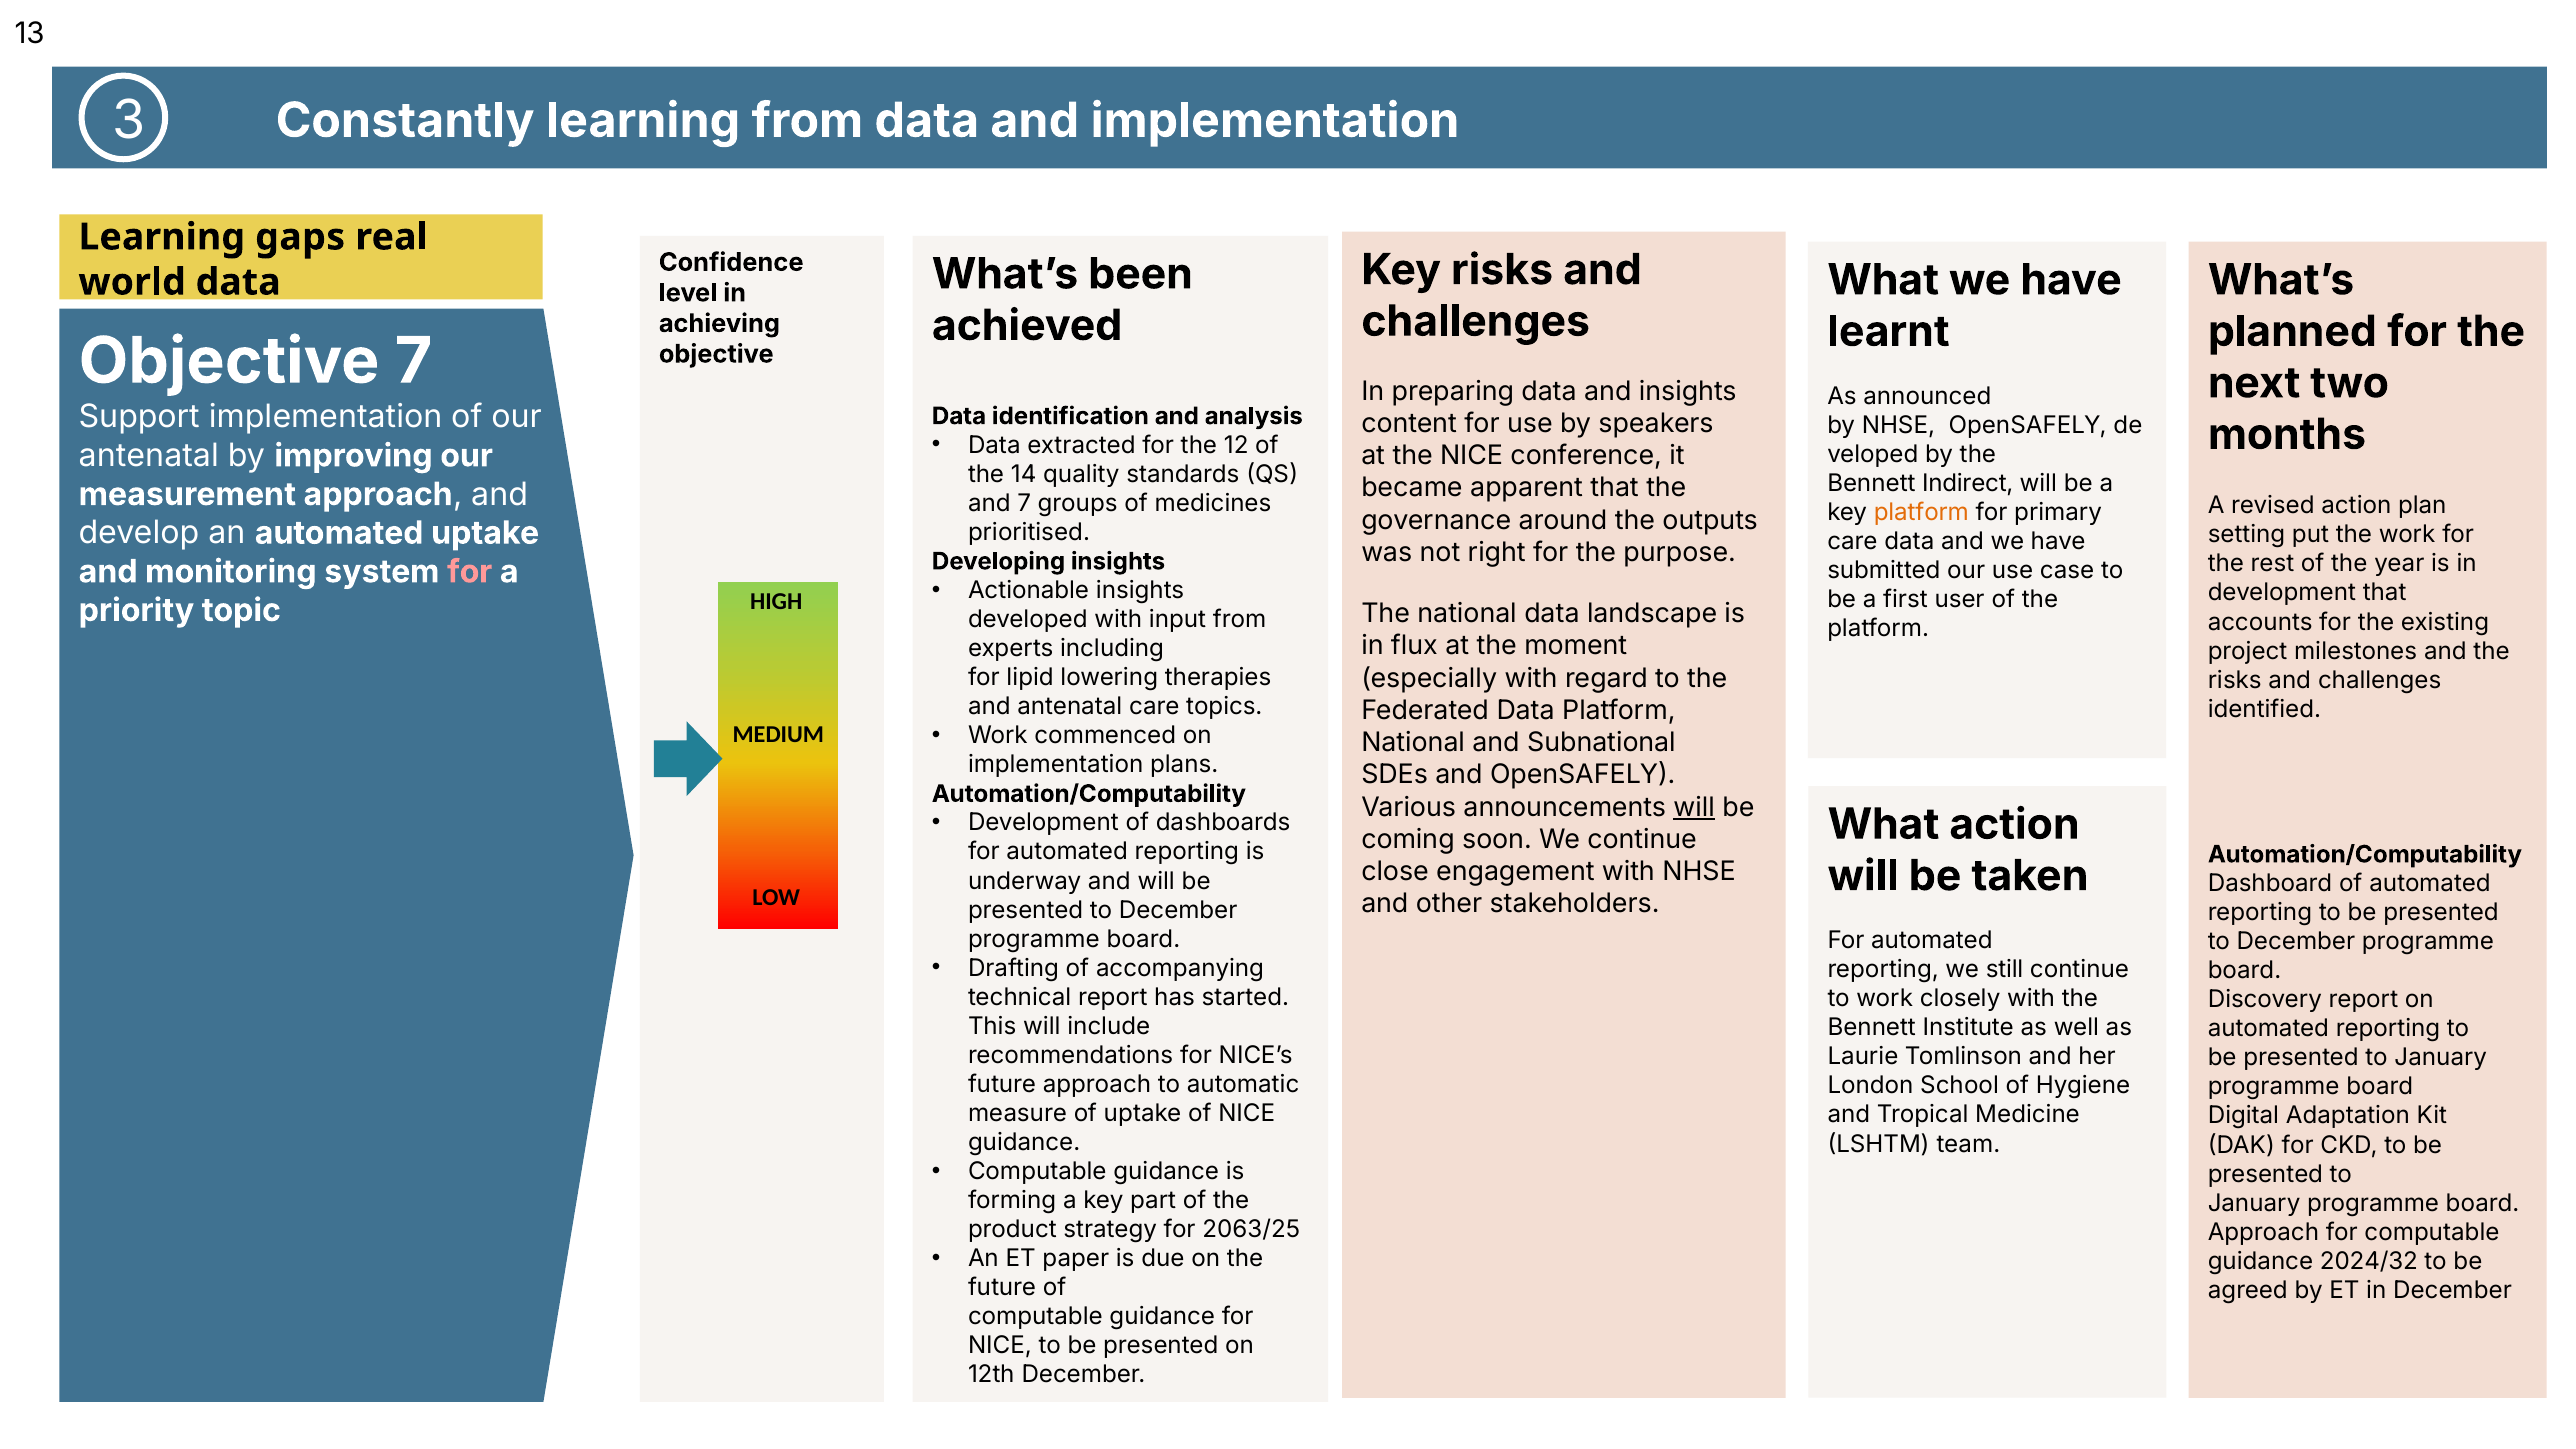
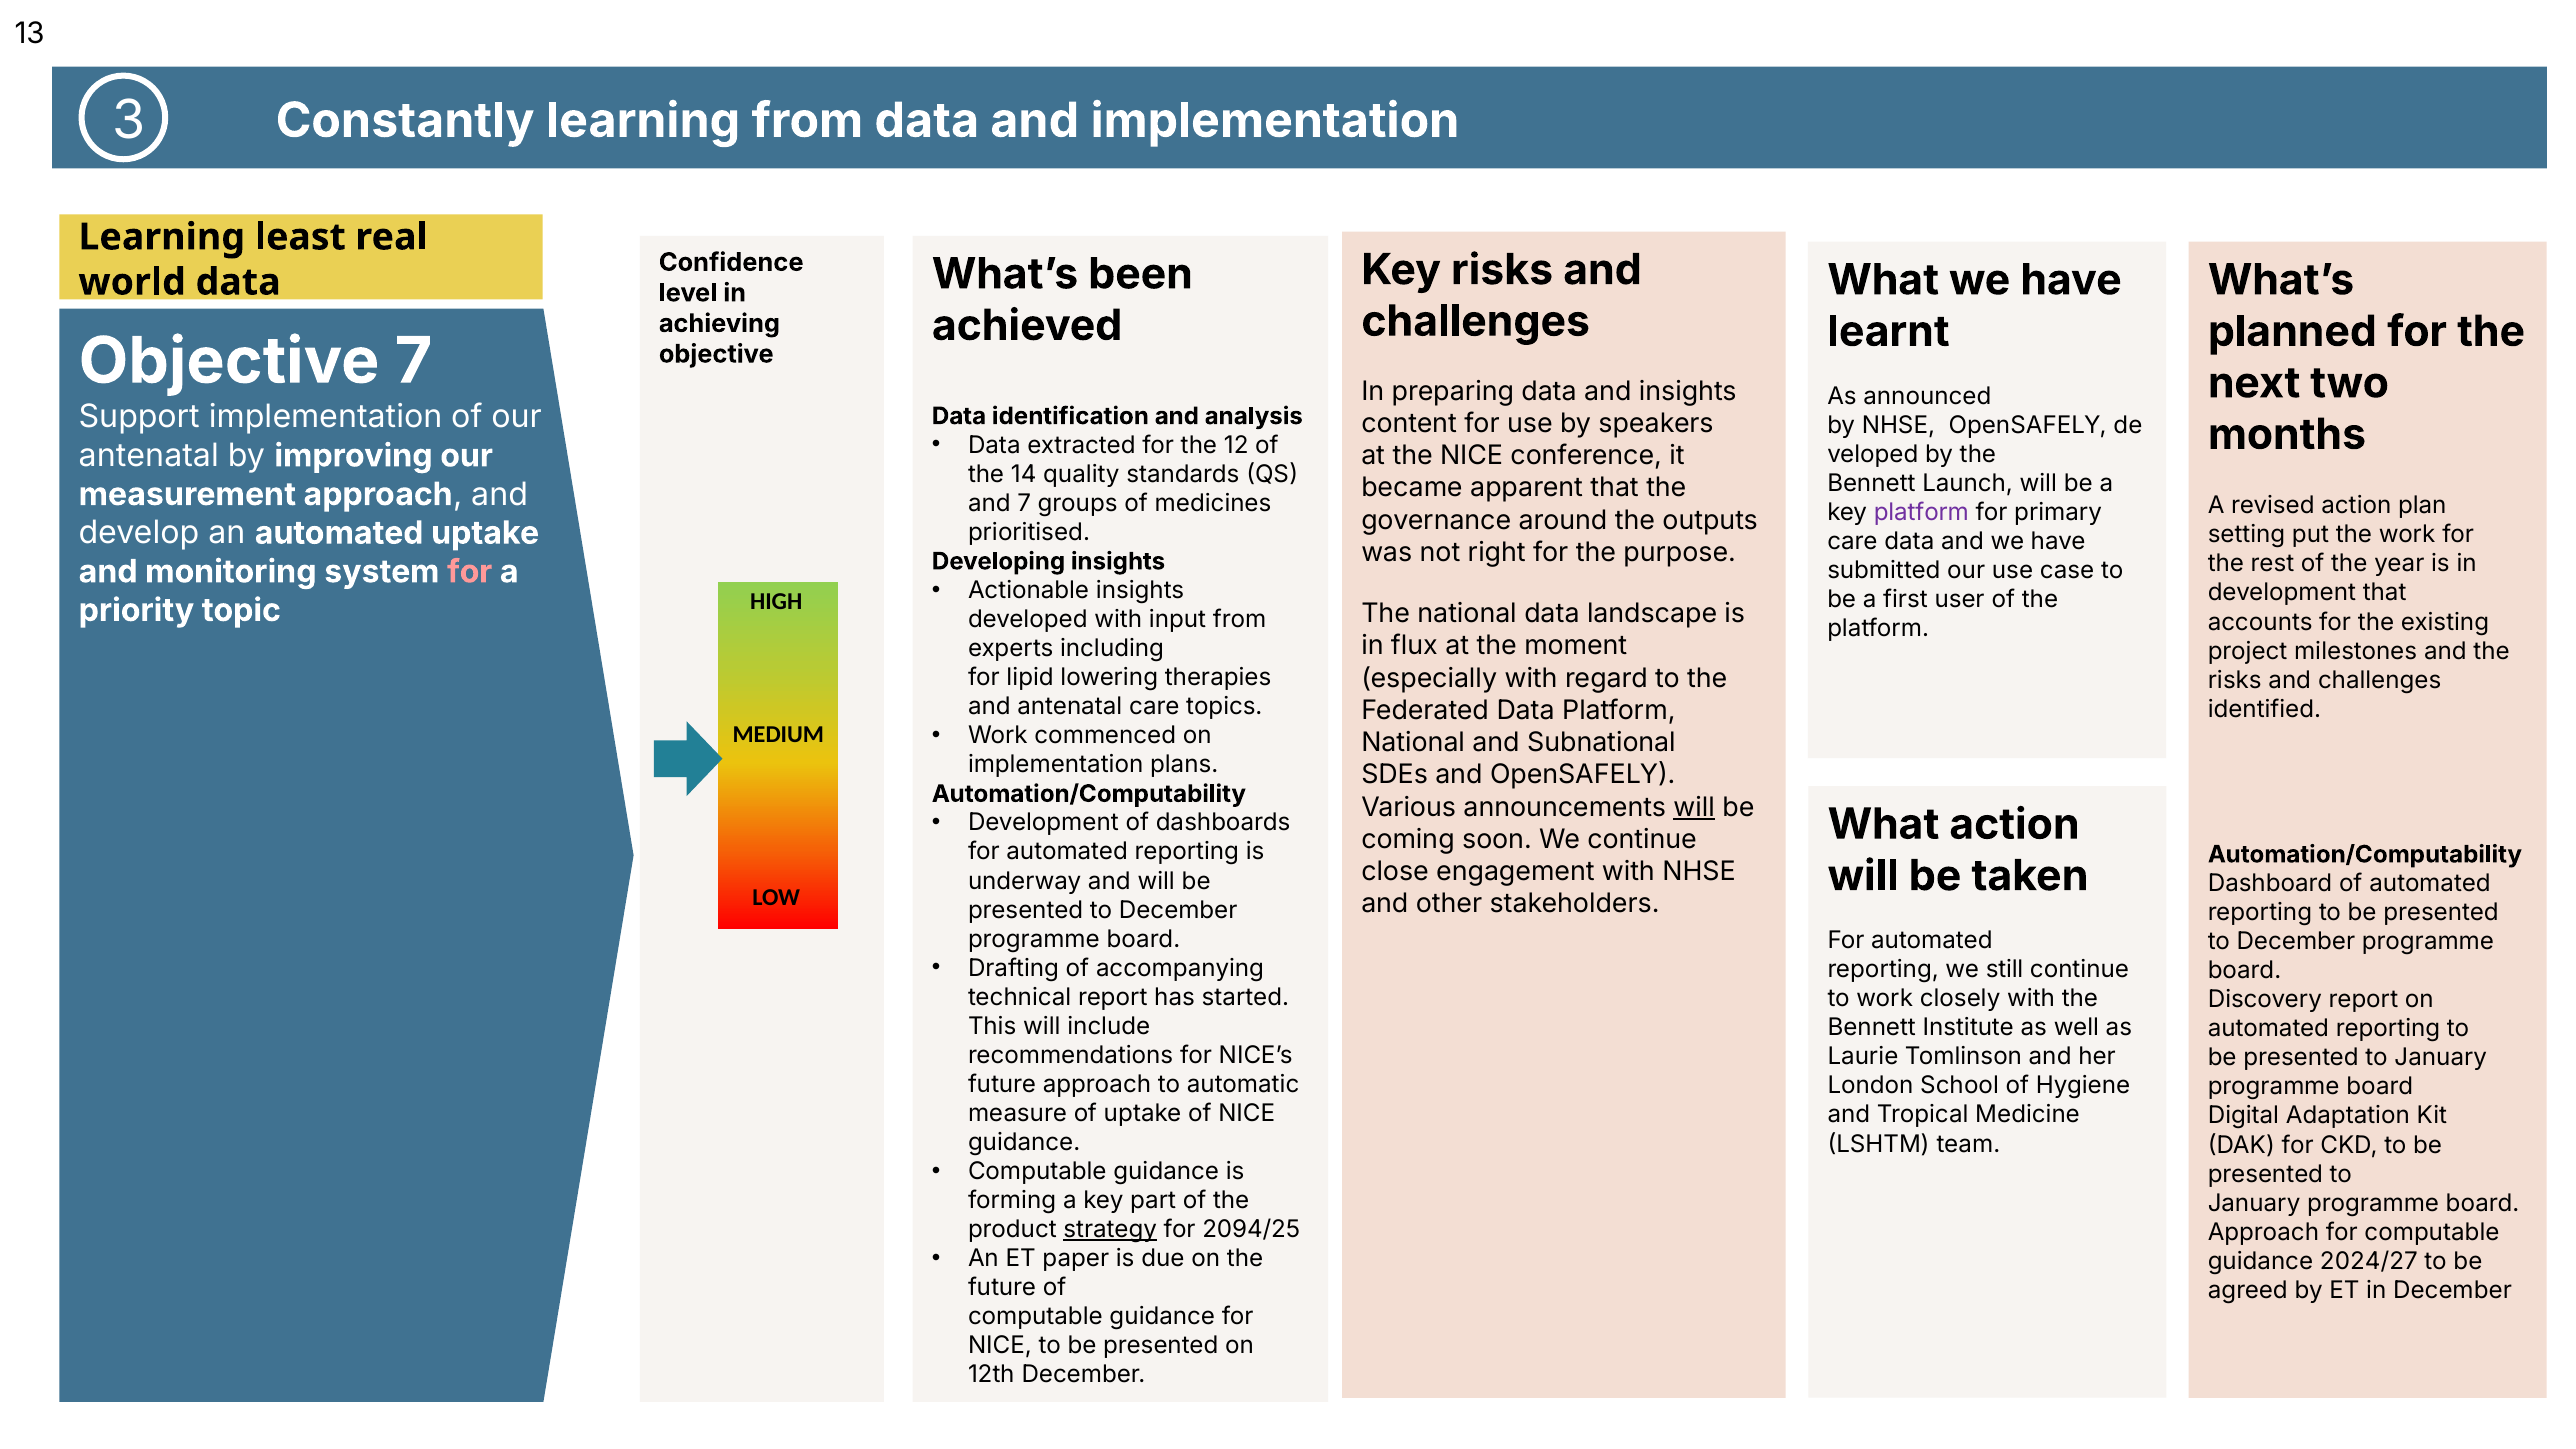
gaps: gaps -> least
Indirect: Indirect -> Launch
platform at (1921, 513) colour: orange -> purple
strategy underline: none -> present
2063/25: 2063/25 -> 2094/25
2024/32: 2024/32 -> 2024/27
